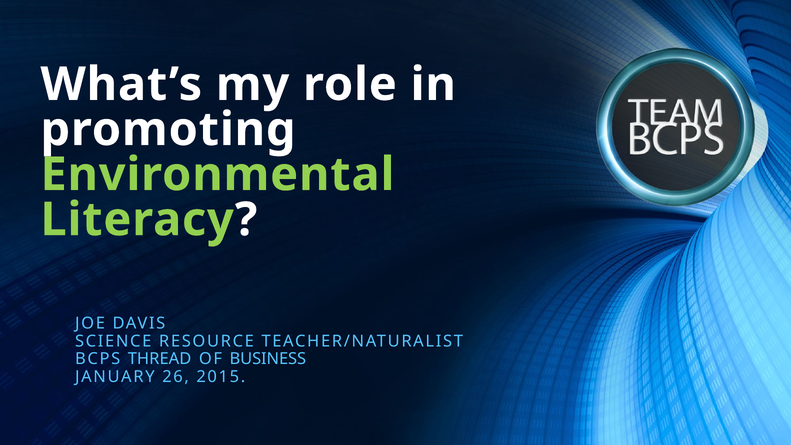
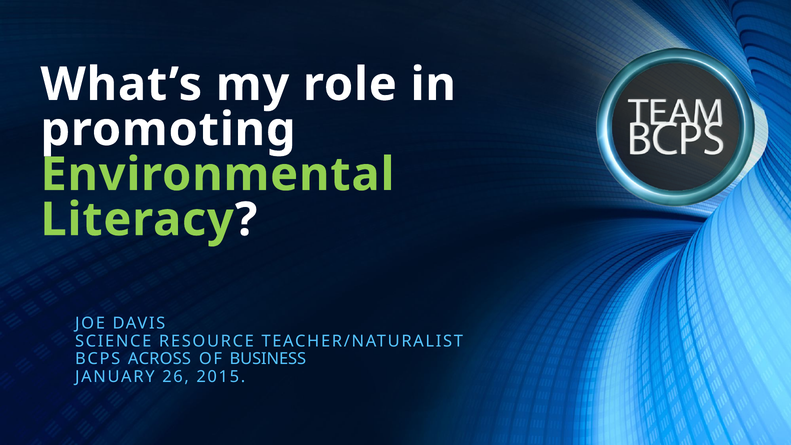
THREAD: THREAD -> ACROSS
